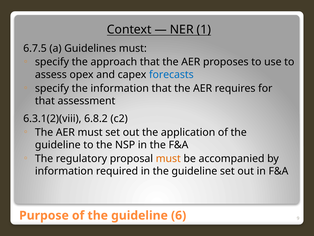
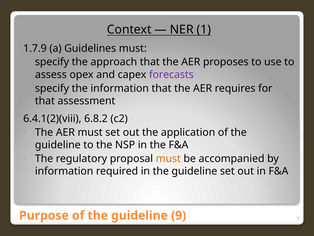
6.7.5: 6.7.5 -> 1.7.9
forecasts colour: blue -> purple
6.3.1(2)(viii: 6.3.1(2)(viii -> 6.4.1(2)(viii
guideline 6: 6 -> 9
